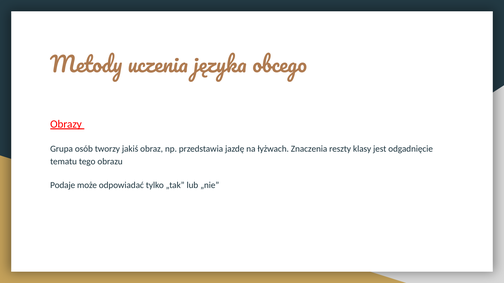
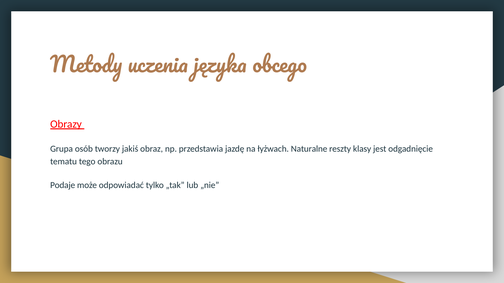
Znaczenia: Znaczenia -> Naturalne
